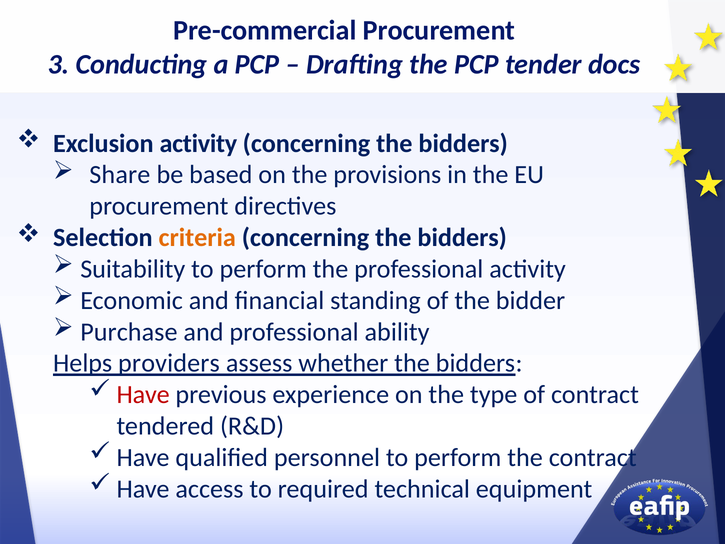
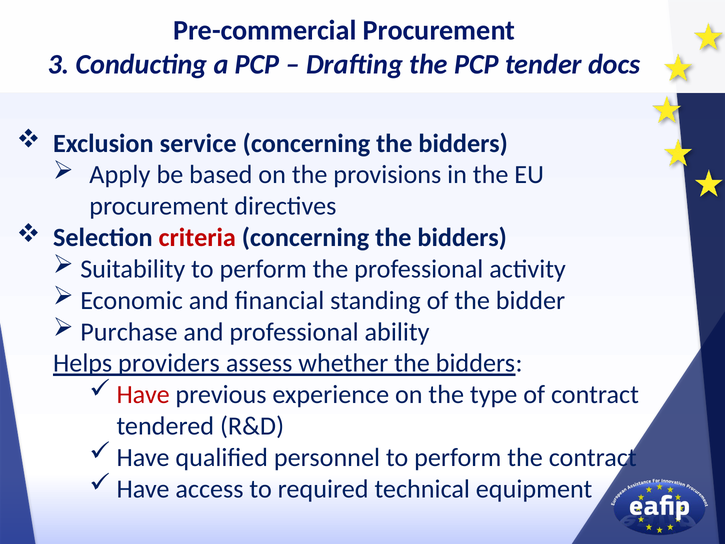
Exclusion activity: activity -> service
Share: Share -> Apply
criteria colour: orange -> red
